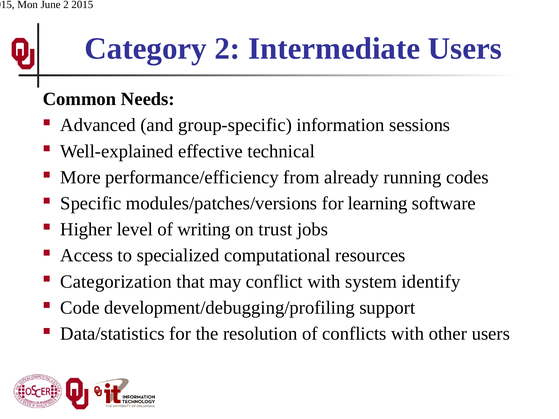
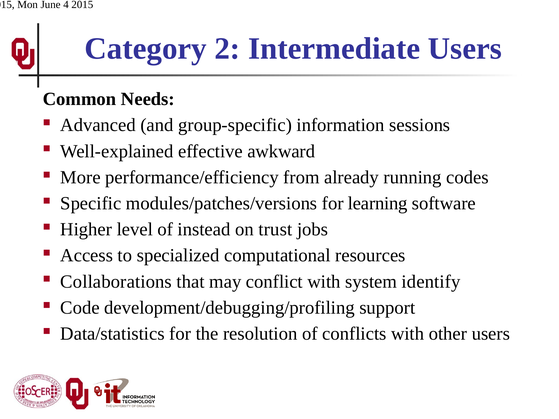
June 2: 2 -> 4
technical: technical -> awkward
writing: writing -> instead
Categorization: Categorization -> Collaborations
